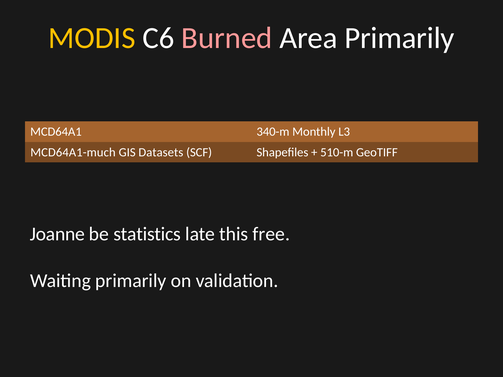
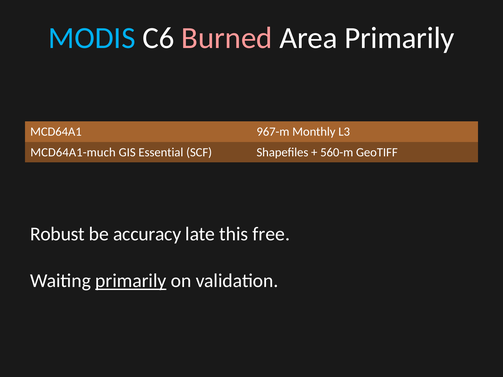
MODIS colour: yellow -> light blue
340-m: 340-m -> 967-m
Datasets: Datasets -> Essential
510-m: 510-m -> 560-m
Joanne: Joanne -> Robust
statistics: statistics -> accuracy
primarily at (131, 281) underline: none -> present
